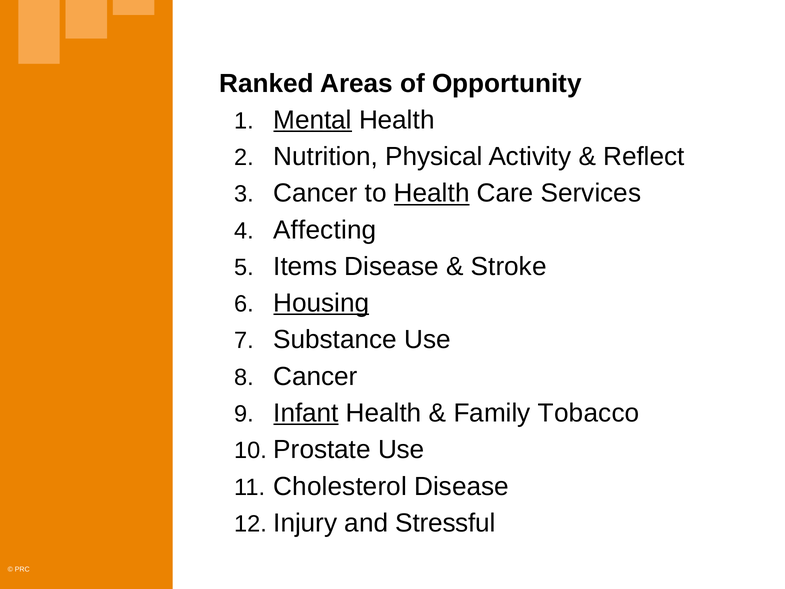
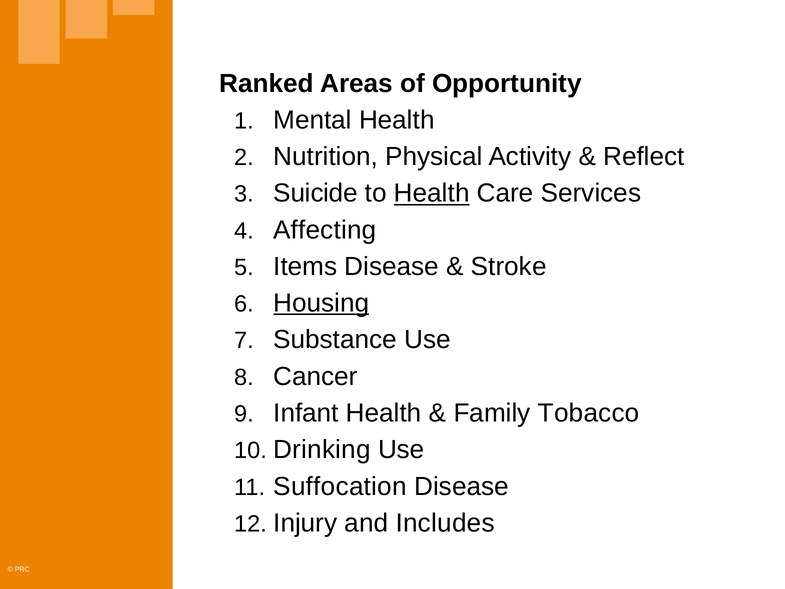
Mental underline: present -> none
Cancer at (316, 193): Cancer -> Suicide
Infant underline: present -> none
Prostate: Prostate -> Drinking
Cholesterol: Cholesterol -> Suffocation
Stressful: Stressful -> Includes
